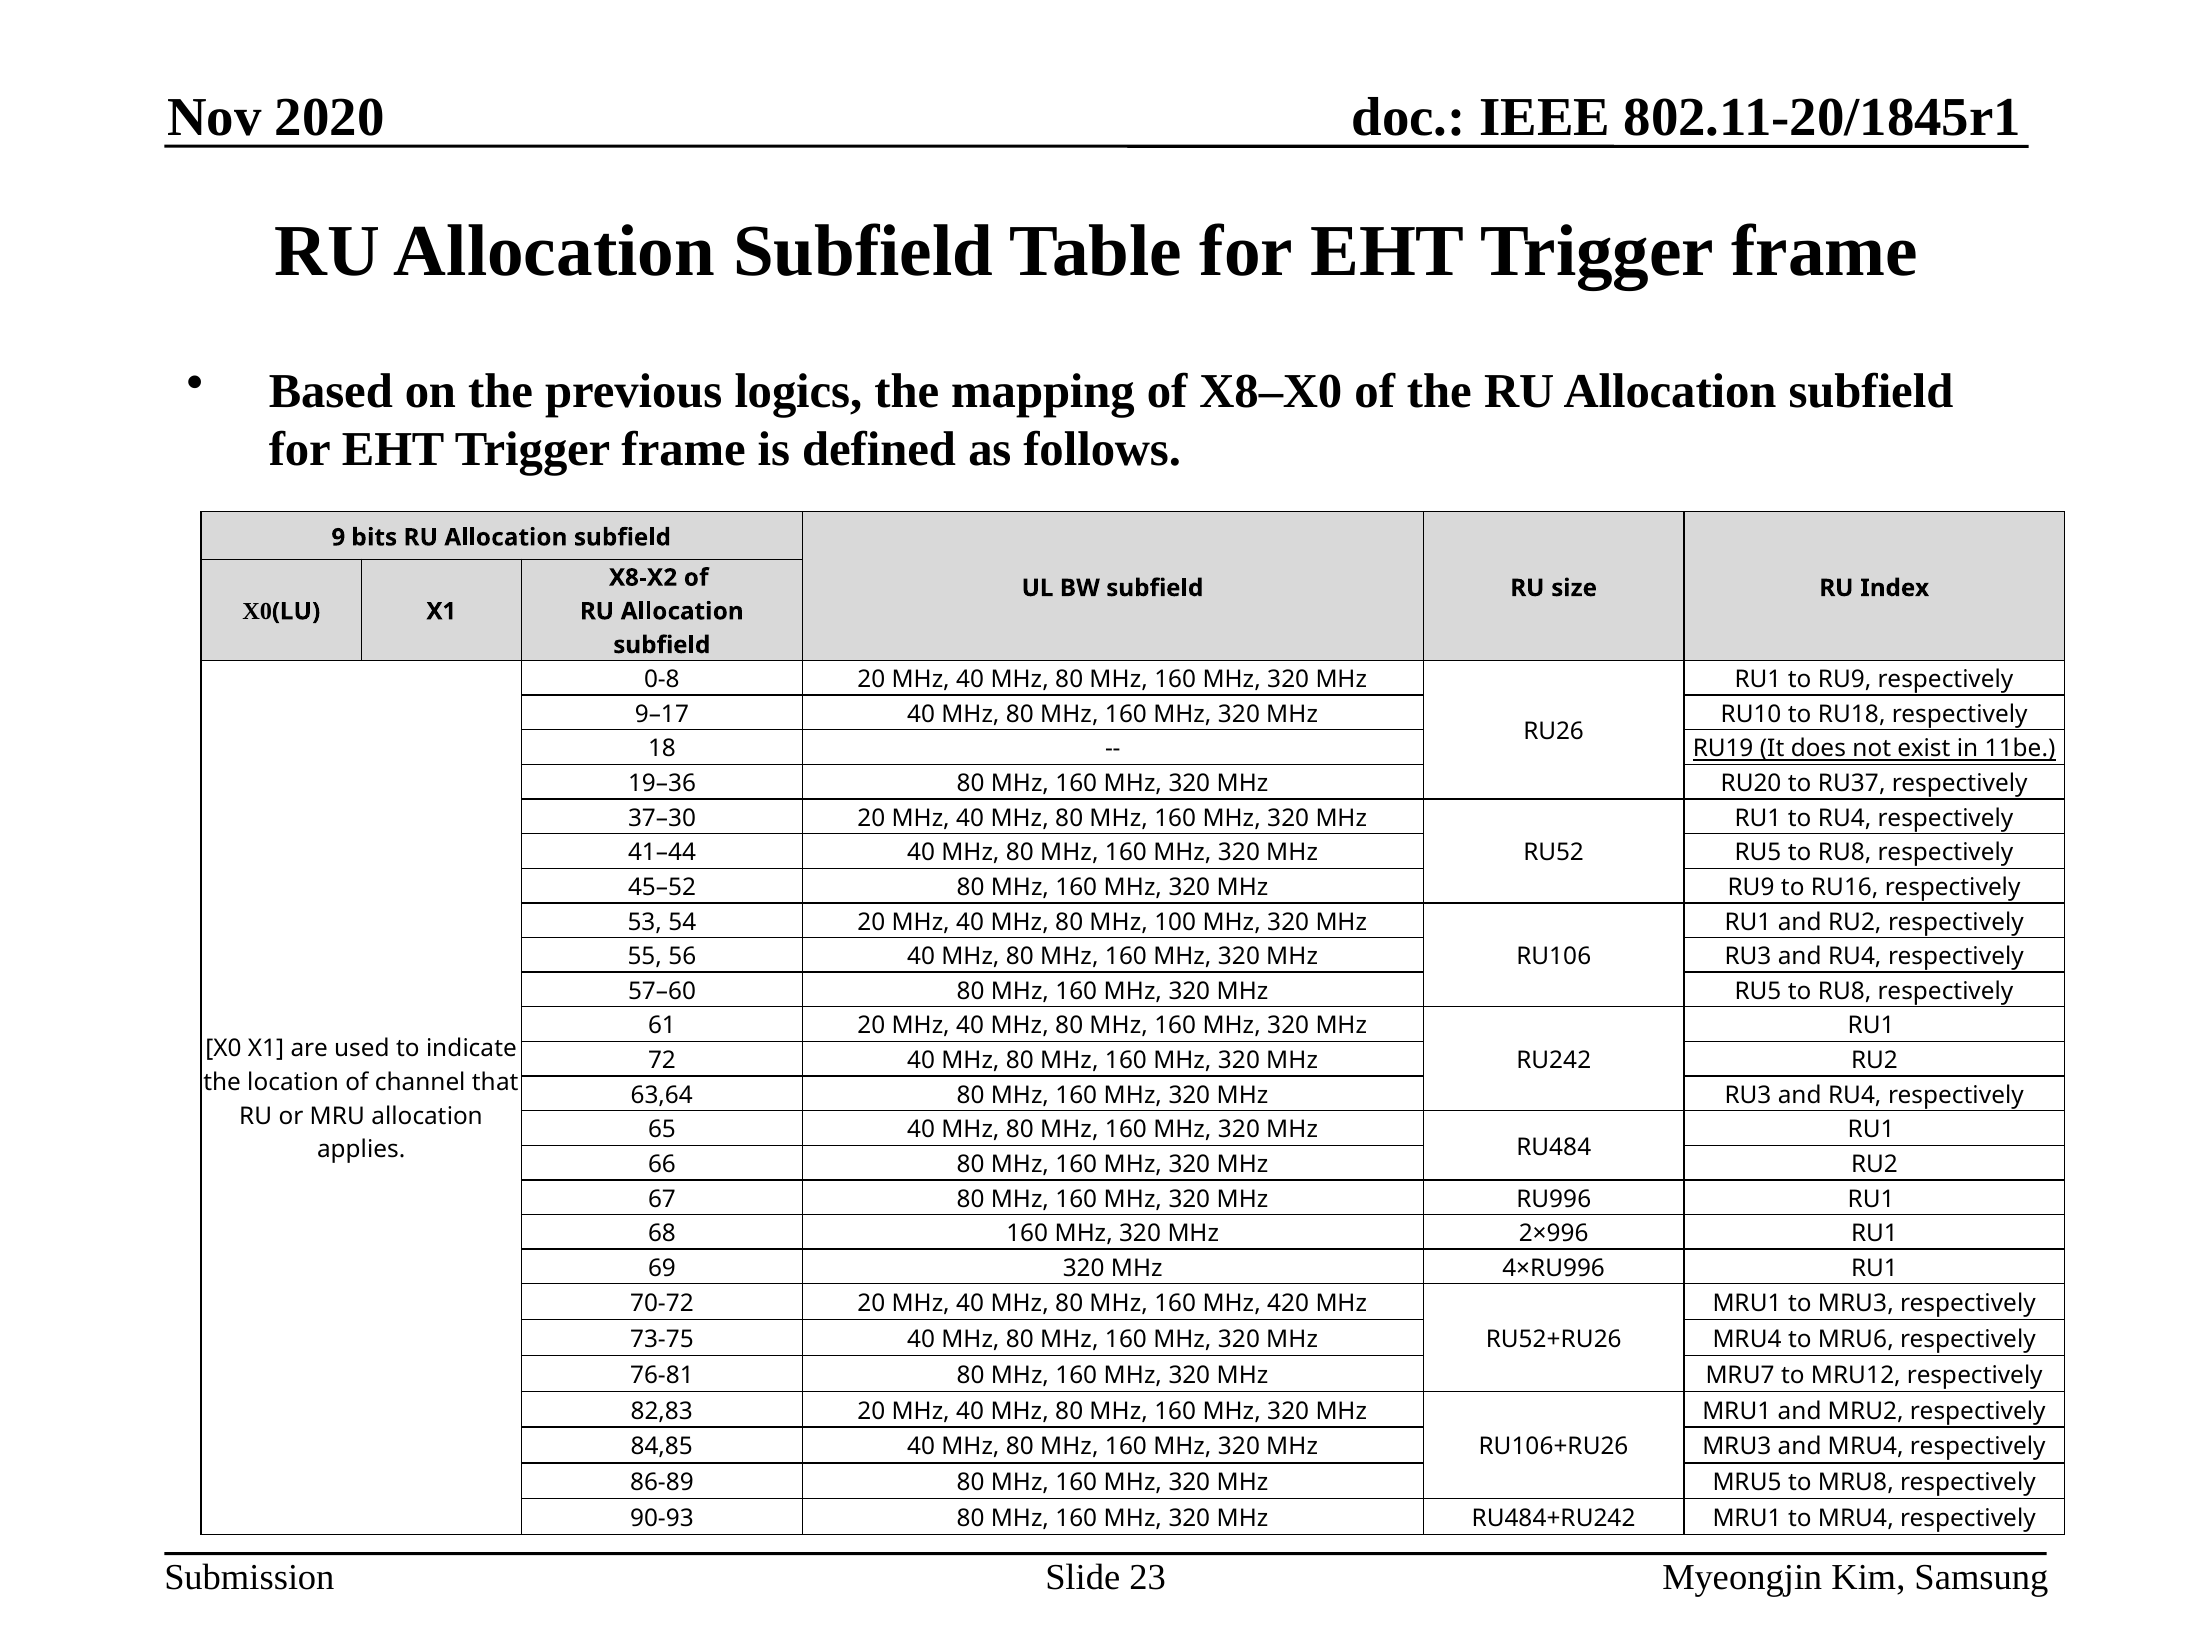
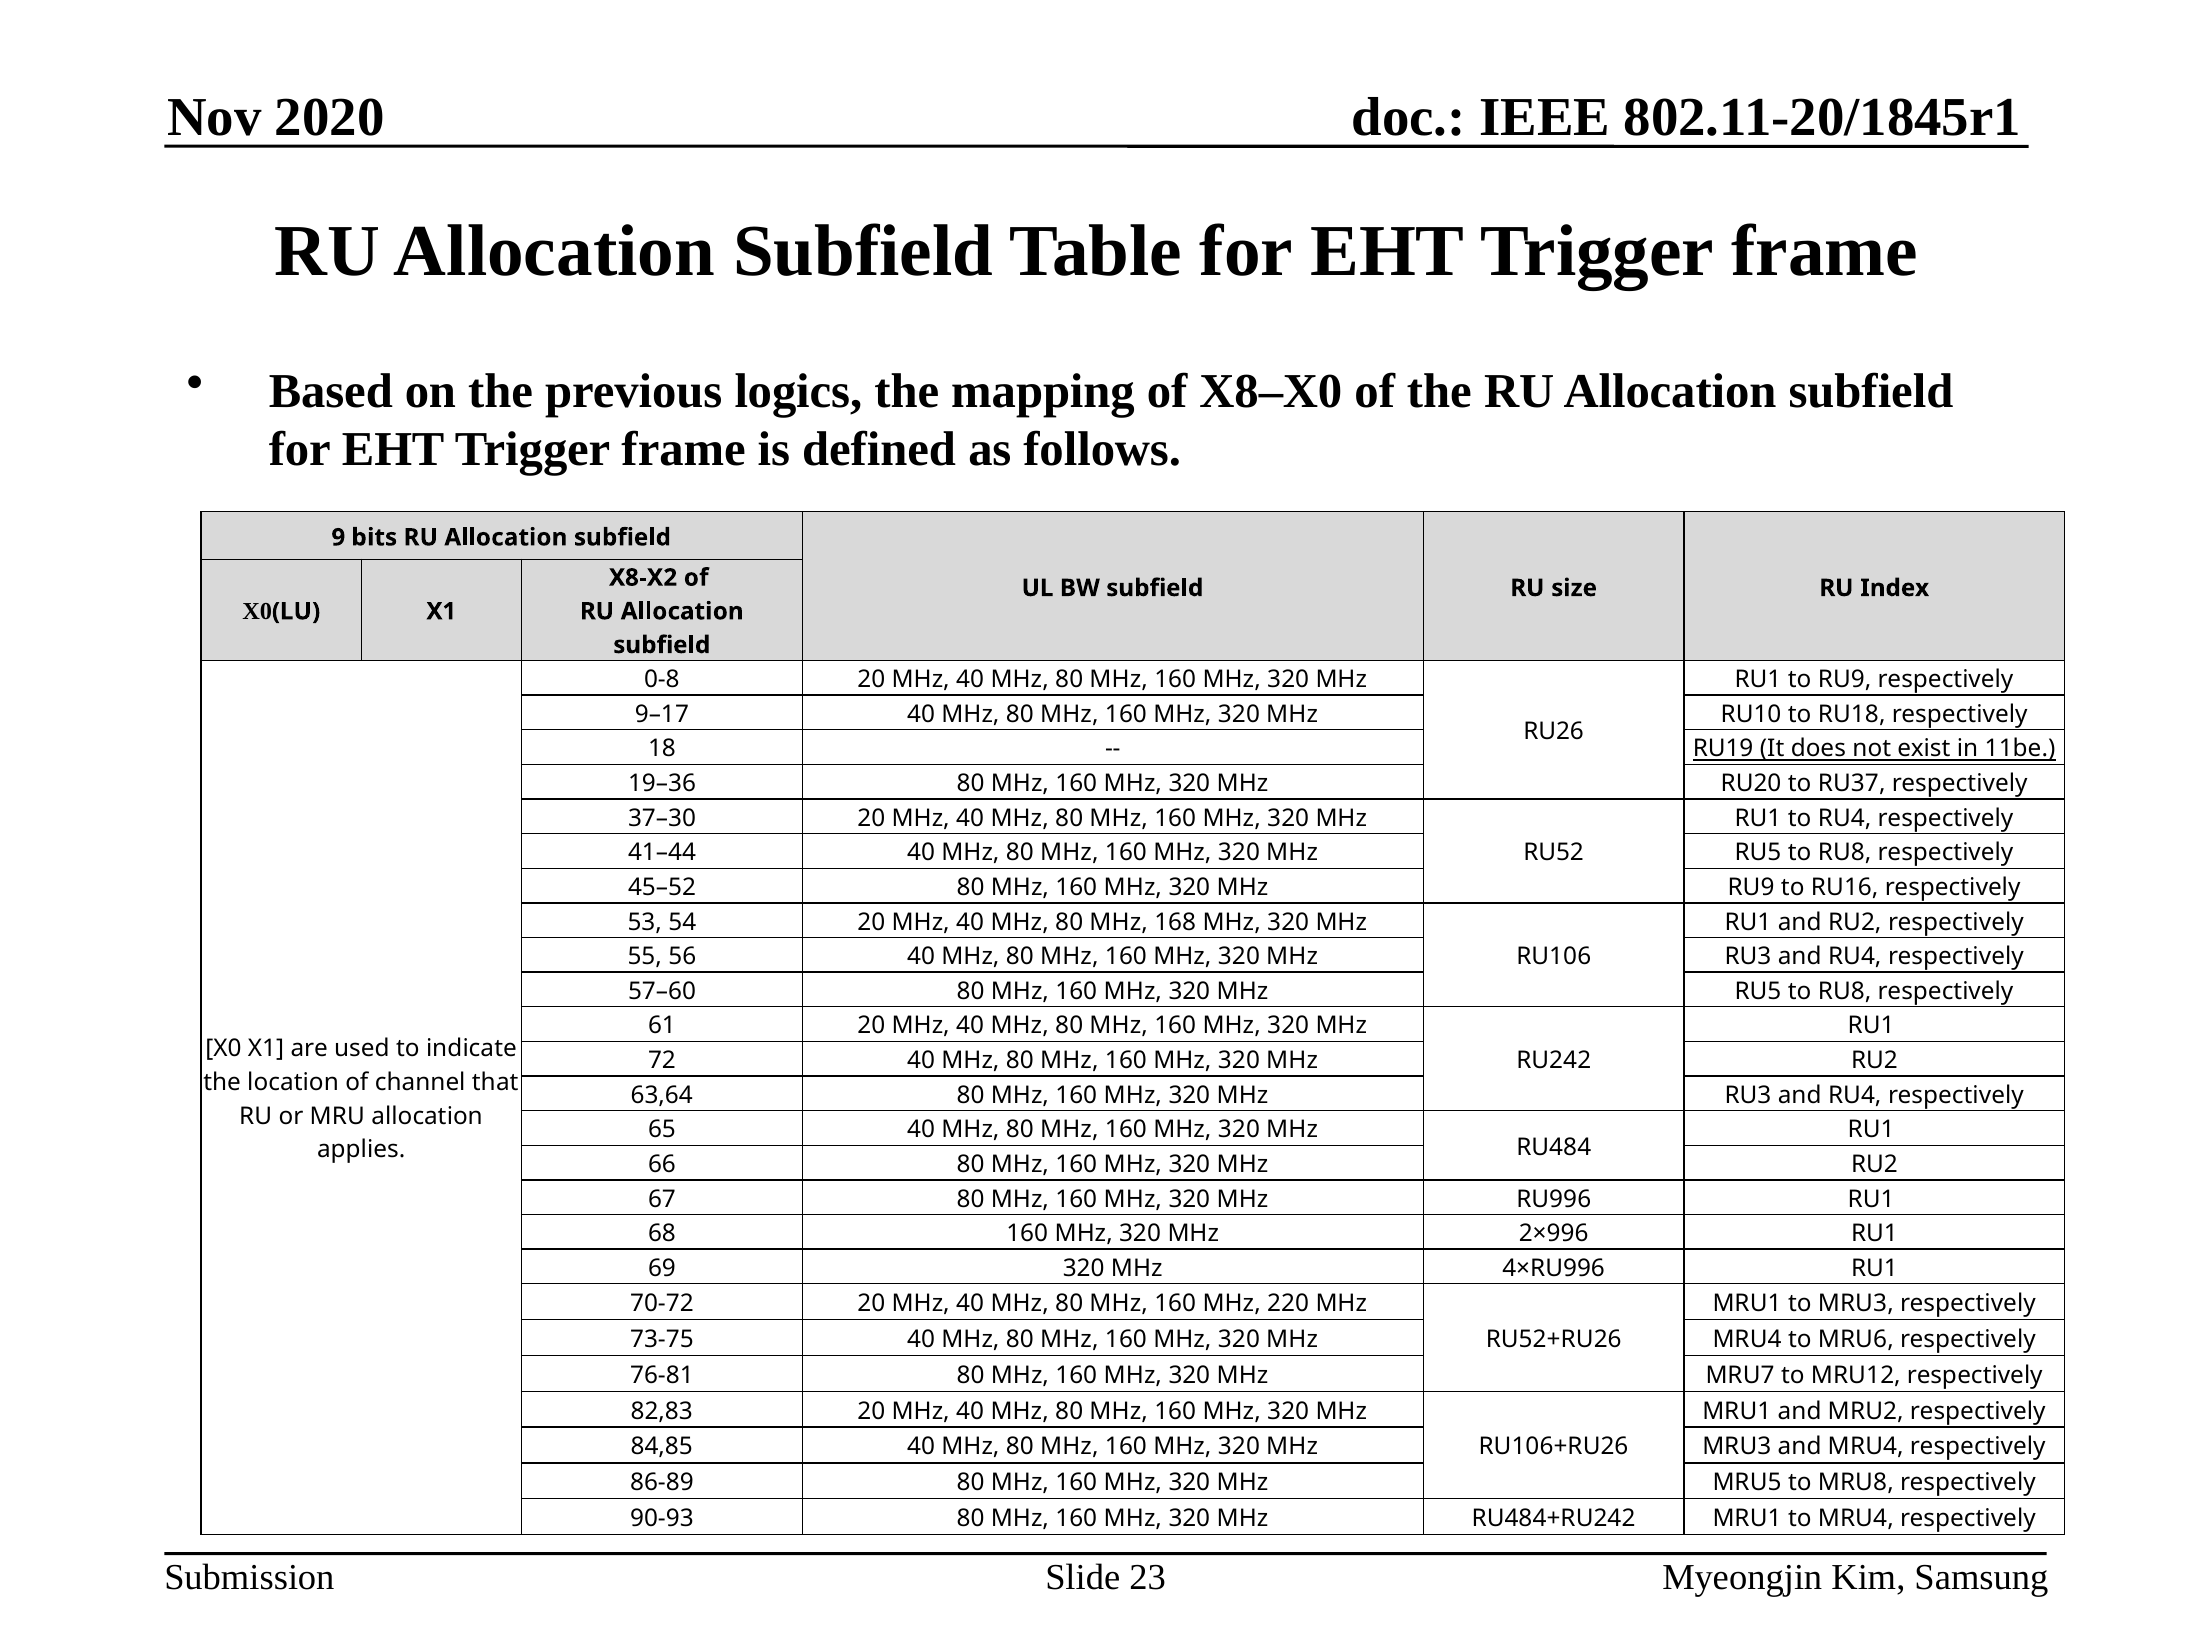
100: 100 -> 168
420: 420 -> 220
